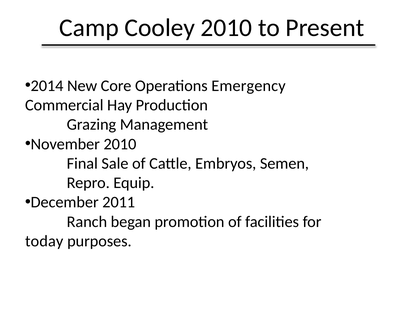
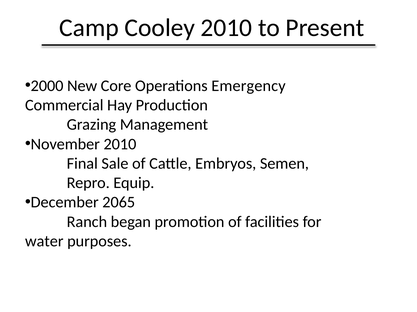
2014: 2014 -> 2000
2011: 2011 -> 2065
today: today -> water
